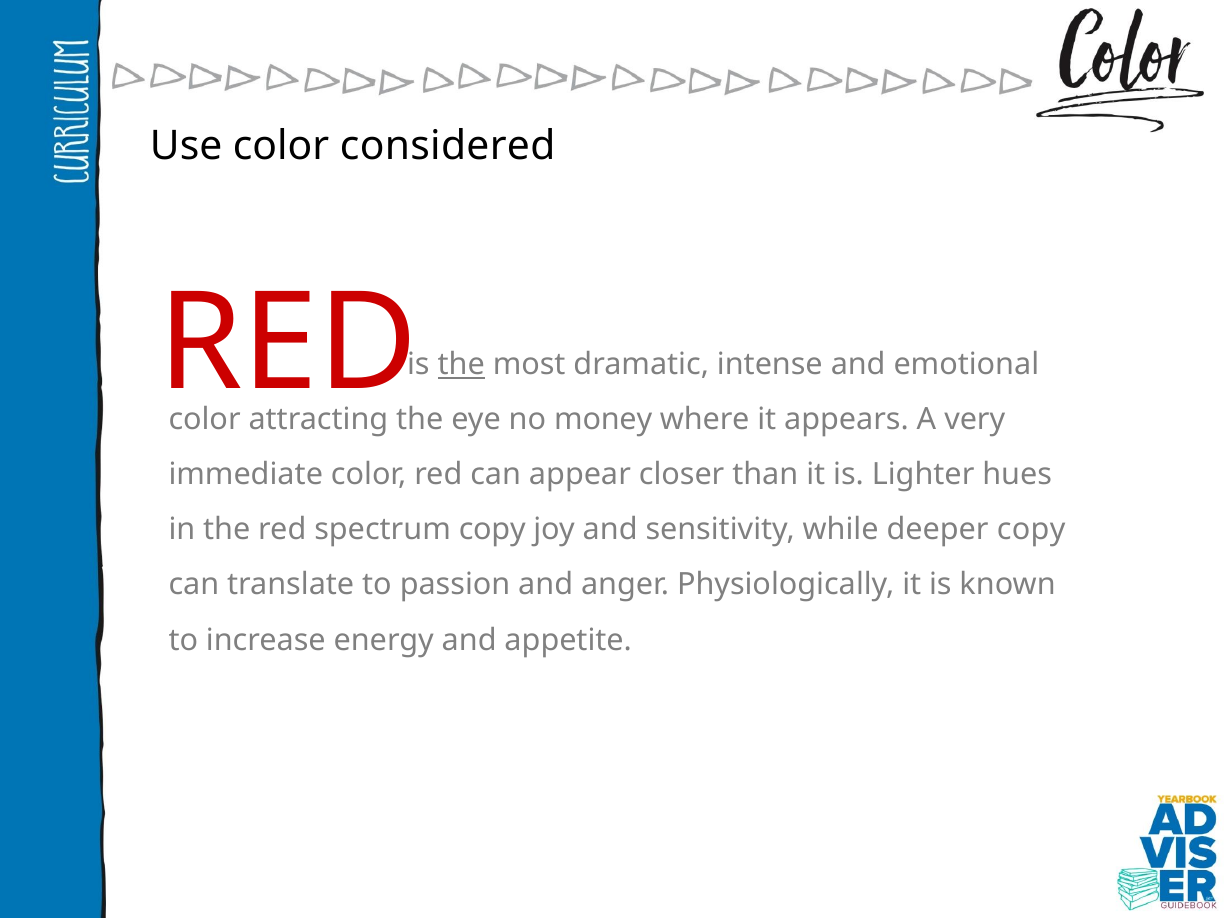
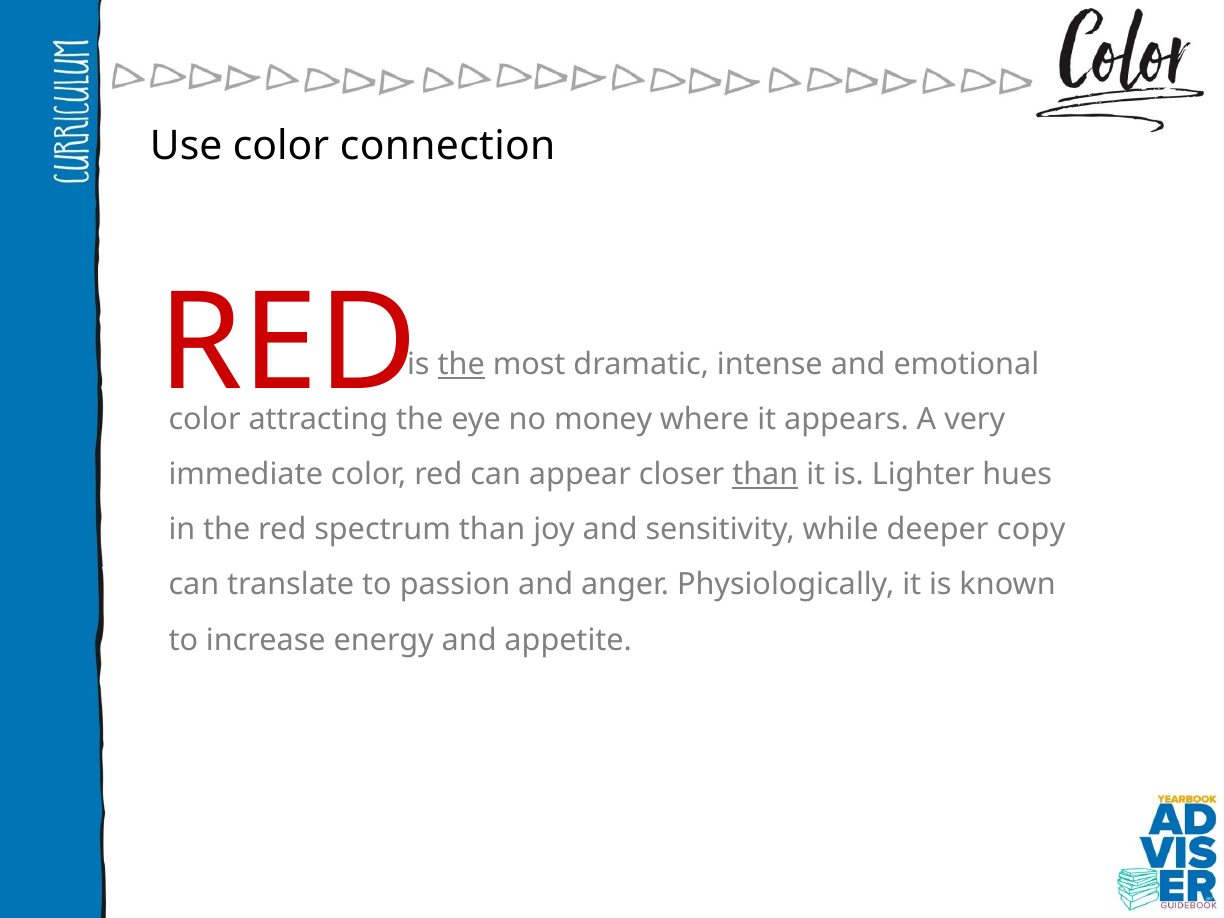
considered: considered -> connection
than at (765, 475) underline: none -> present
spectrum copy: copy -> than
